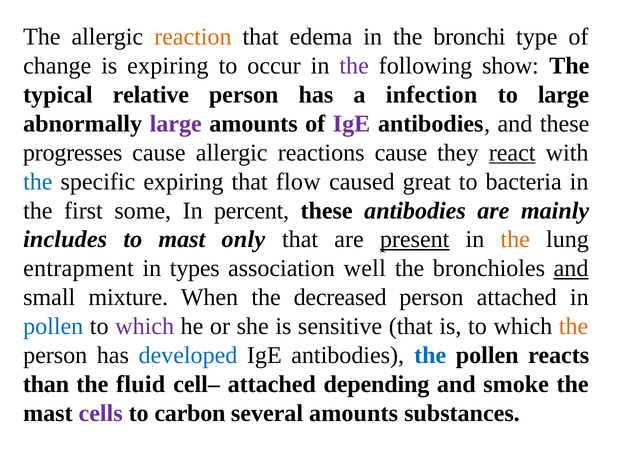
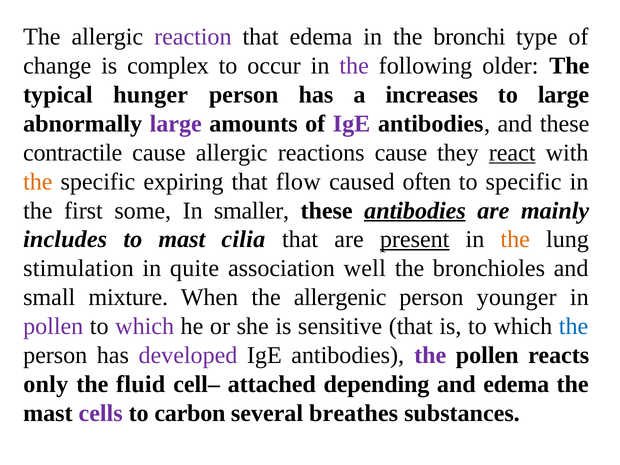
reaction colour: orange -> purple
is expiring: expiring -> complex
show: show -> older
relative: relative -> hunger
infection: infection -> increases
progresses: progresses -> contractile
the at (38, 182) colour: blue -> orange
great: great -> often
to bacteria: bacteria -> specific
percent: percent -> smaller
antibodies at (415, 211) underline: none -> present
only: only -> cilia
entrapment: entrapment -> stimulation
types: types -> quite
and at (571, 268) underline: present -> none
decreased: decreased -> allergenic
person attached: attached -> younger
pollen at (53, 326) colour: blue -> purple
the at (574, 326) colour: orange -> blue
developed colour: blue -> purple
the at (430, 355) colour: blue -> purple
than: than -> only
and smoke: smoke -> edema
several amounts: amounts -> breathes
